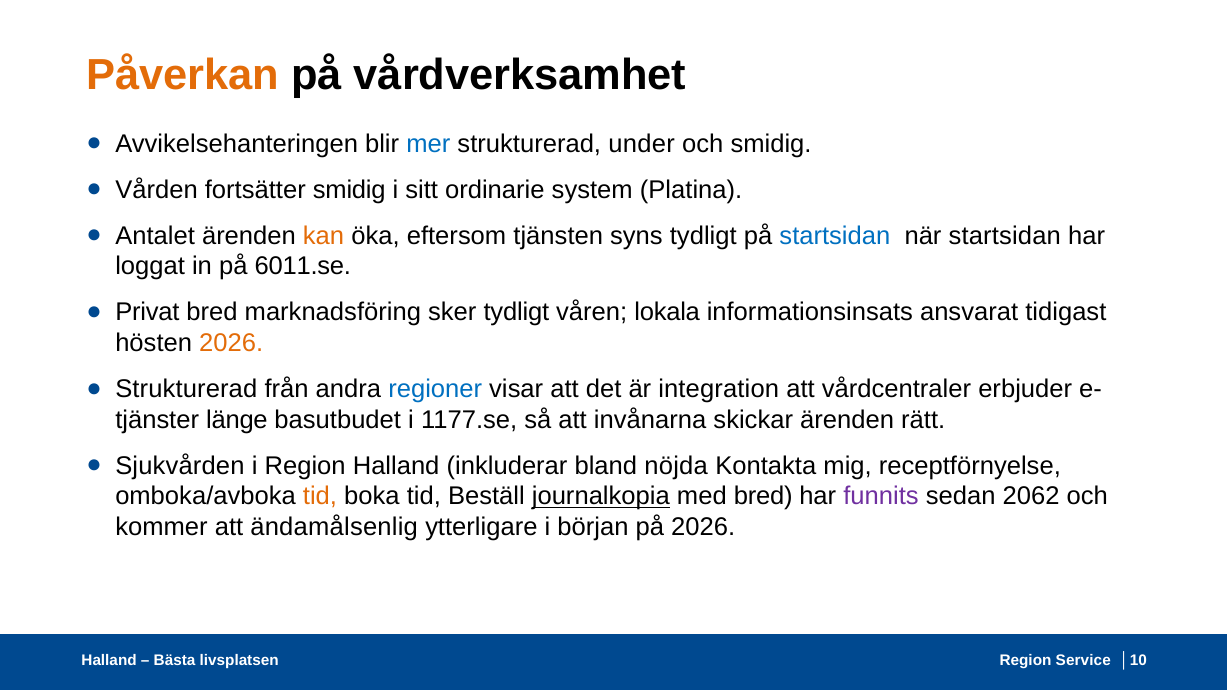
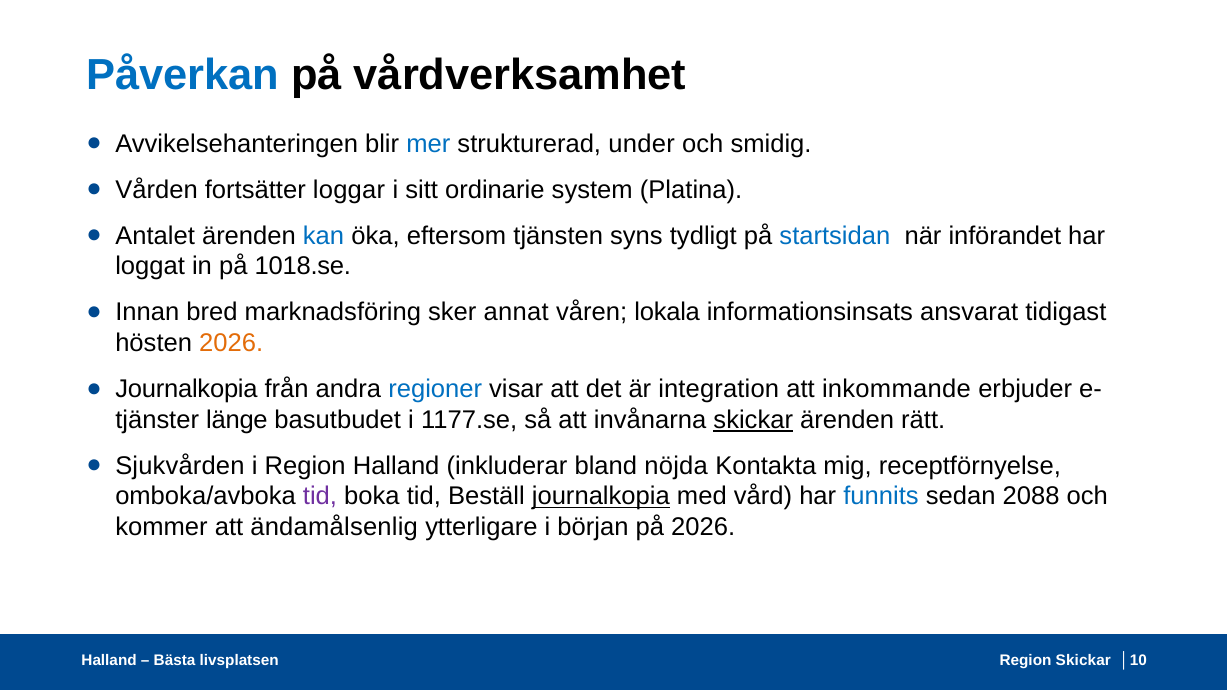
Påverkan colour: orange -> blue
fortsätter smidig: smidig -> loggar
kan colour: orange -> blue
när startsidan: startsidan -> införandet
6011.se: 6011.se -> 1018.se
Privat: Privat -> Innan
sker tydligt: tydligt -> annat
Strukturerad at (186, 389): Strukturerad -> Journalkopia
vårdcentraler: vårdcentraler -> inkommande
skickar at (753, 420) underline: none -> present
tid at (320, 497) colour: orange -> purple
med bred: bred -> vård
funnits colour: purple -> blue
2062: 2062 -> 2088
Region Service: Service -> Skickar
